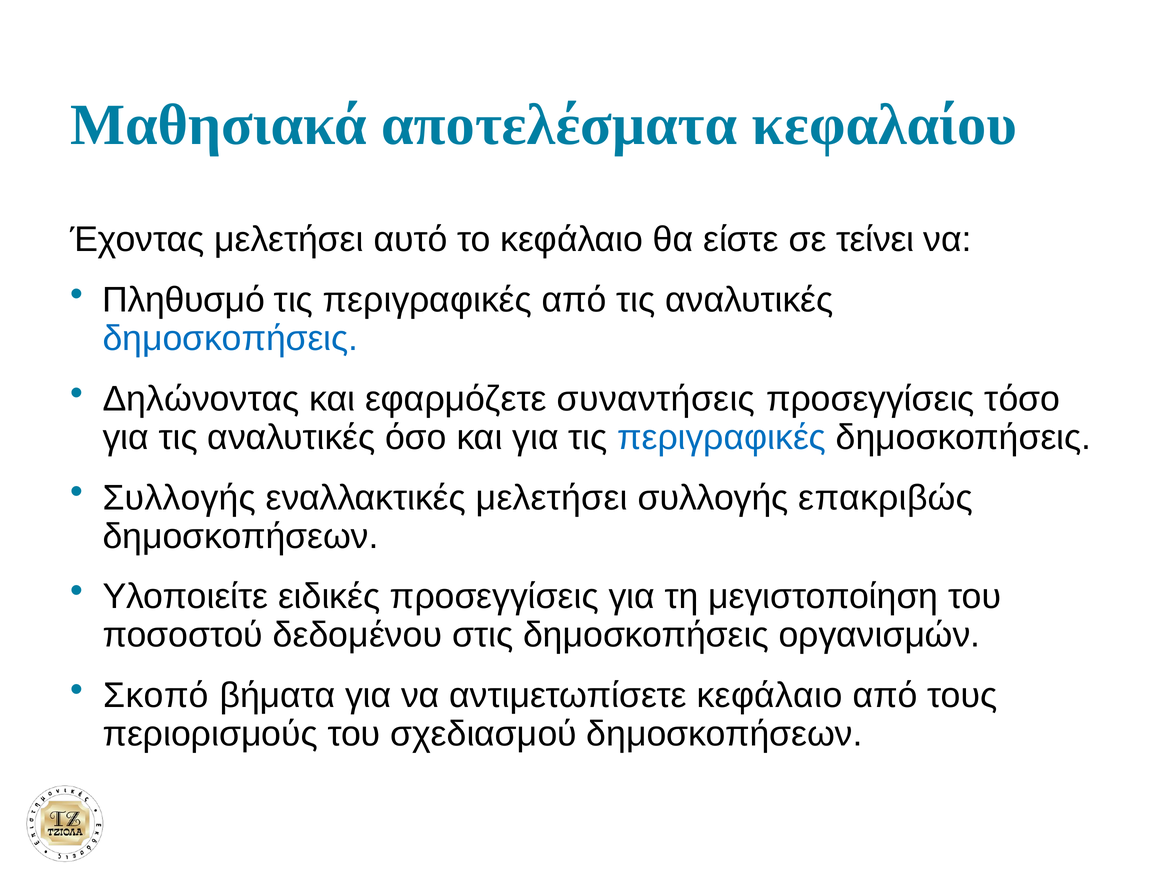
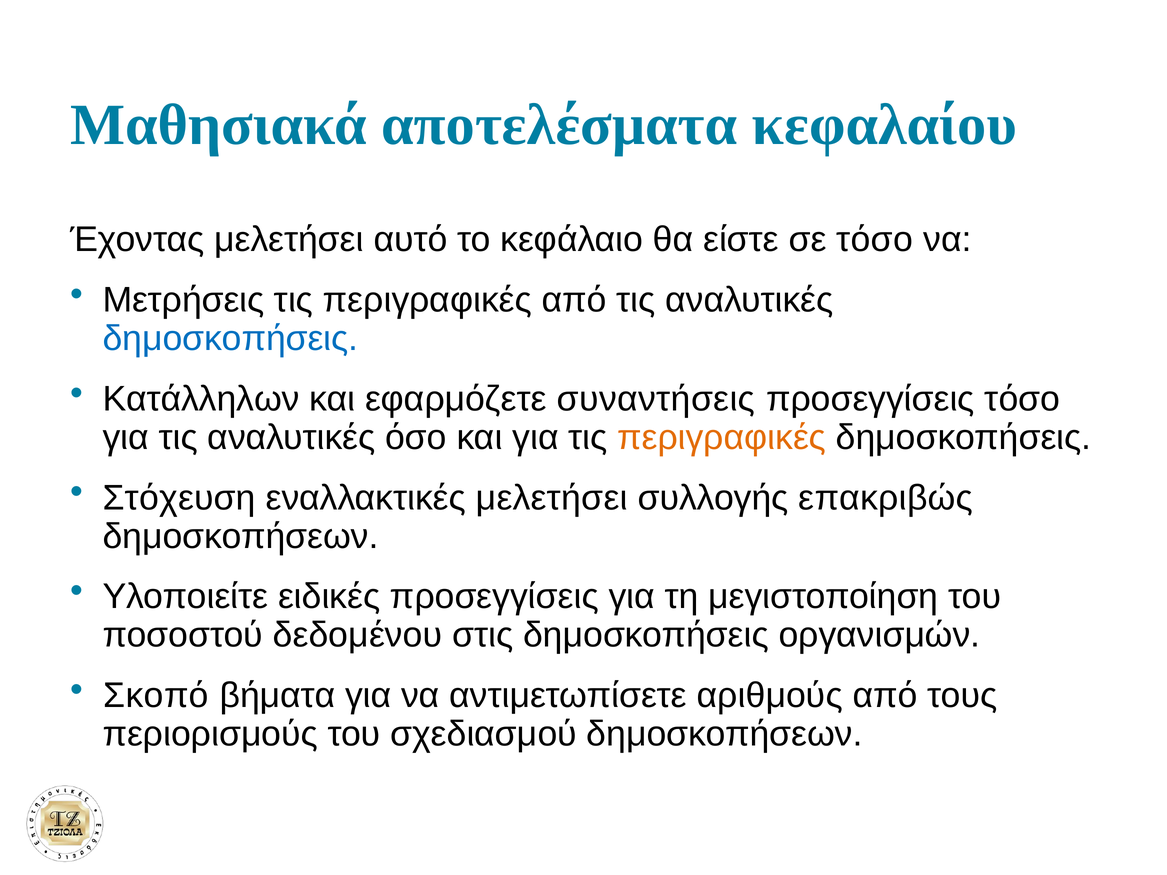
σε τείνει: τείνει -> τόσο
Πληθυσμό: Πληθυσμό -> Μετρήσεις
Δηλώνοντας: Δηλώνοντας -> Κατάλληλων
περιγραφικές at (722, 438) colour: blue -> orange
Συλλογής at (179, 498): Συλλογής -> Στόχευση
αντιμετωπίσετε κεφάλαιο: κεφάλαιο -> αριθμούς
